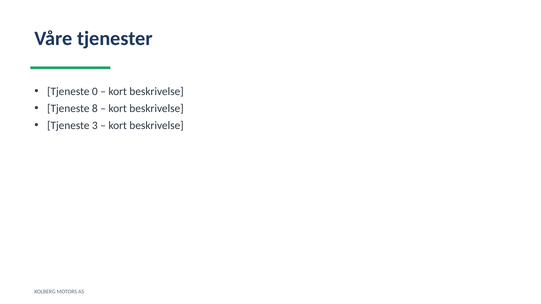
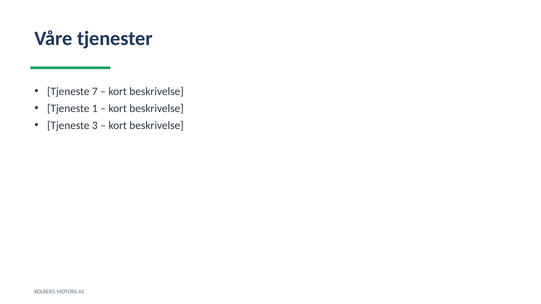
0: 0 -> 7
8: 8 -> 1
